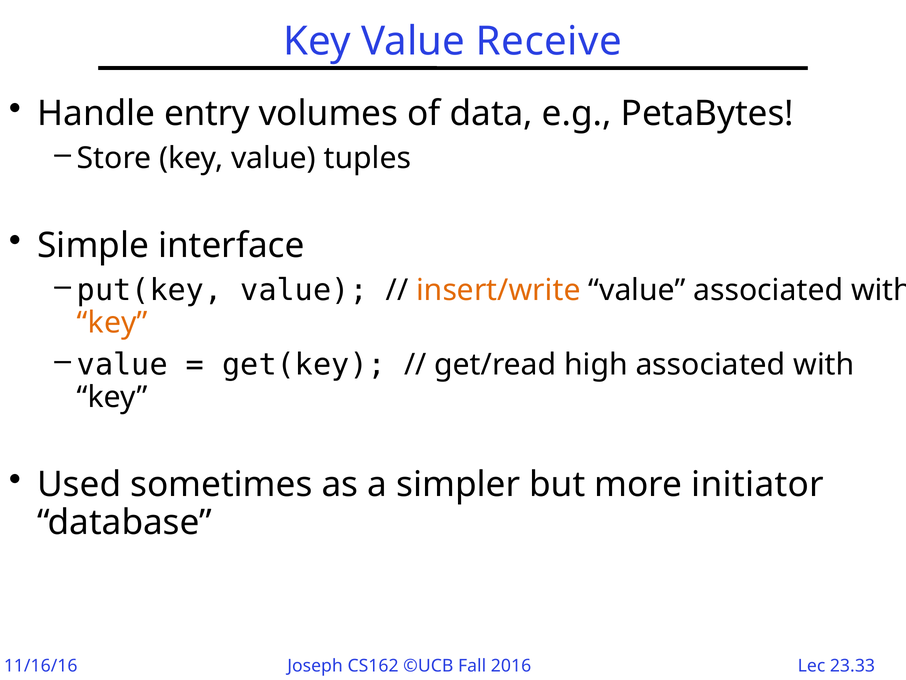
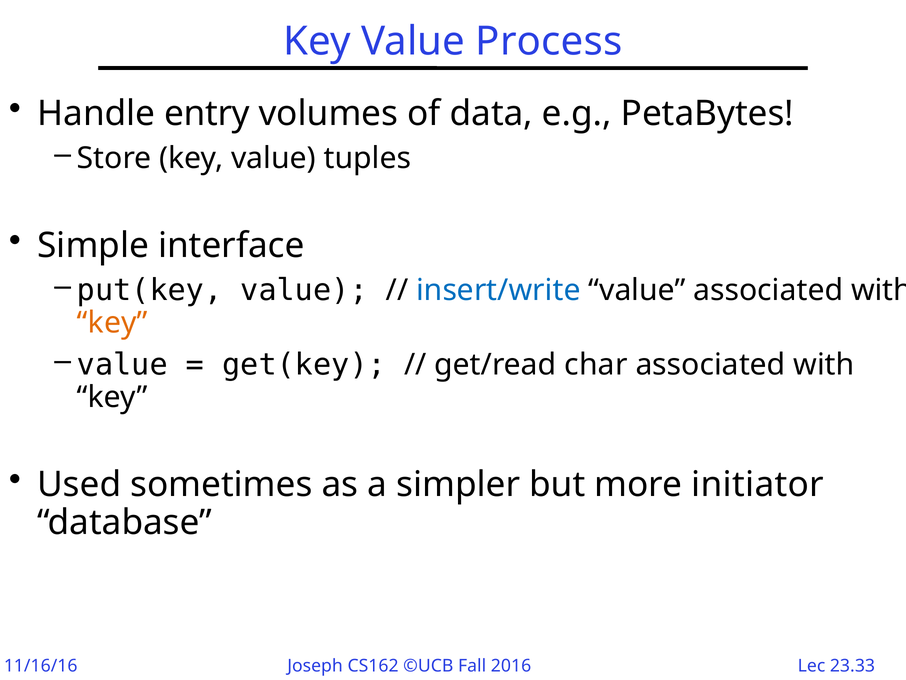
Receive: Receive -> Process
insert/write colour: orange -> blue
high: high -> char
